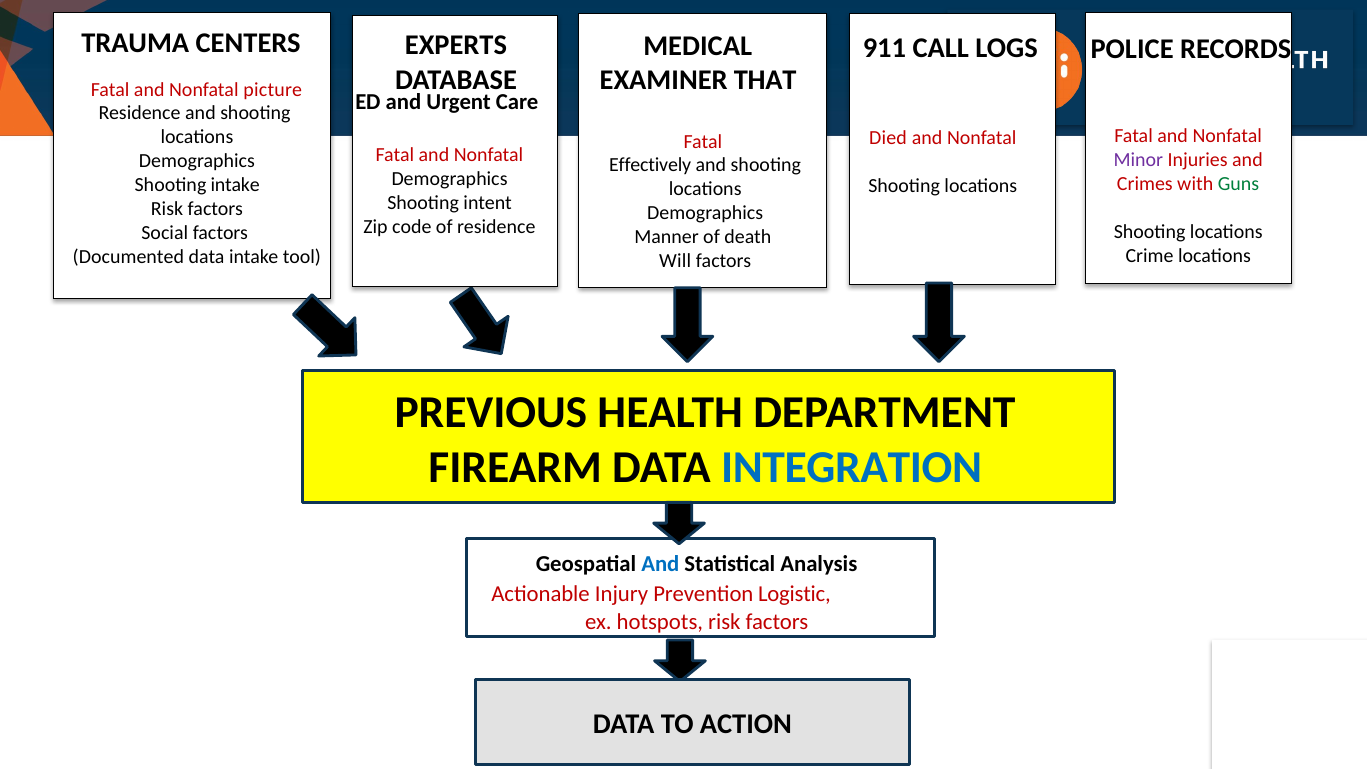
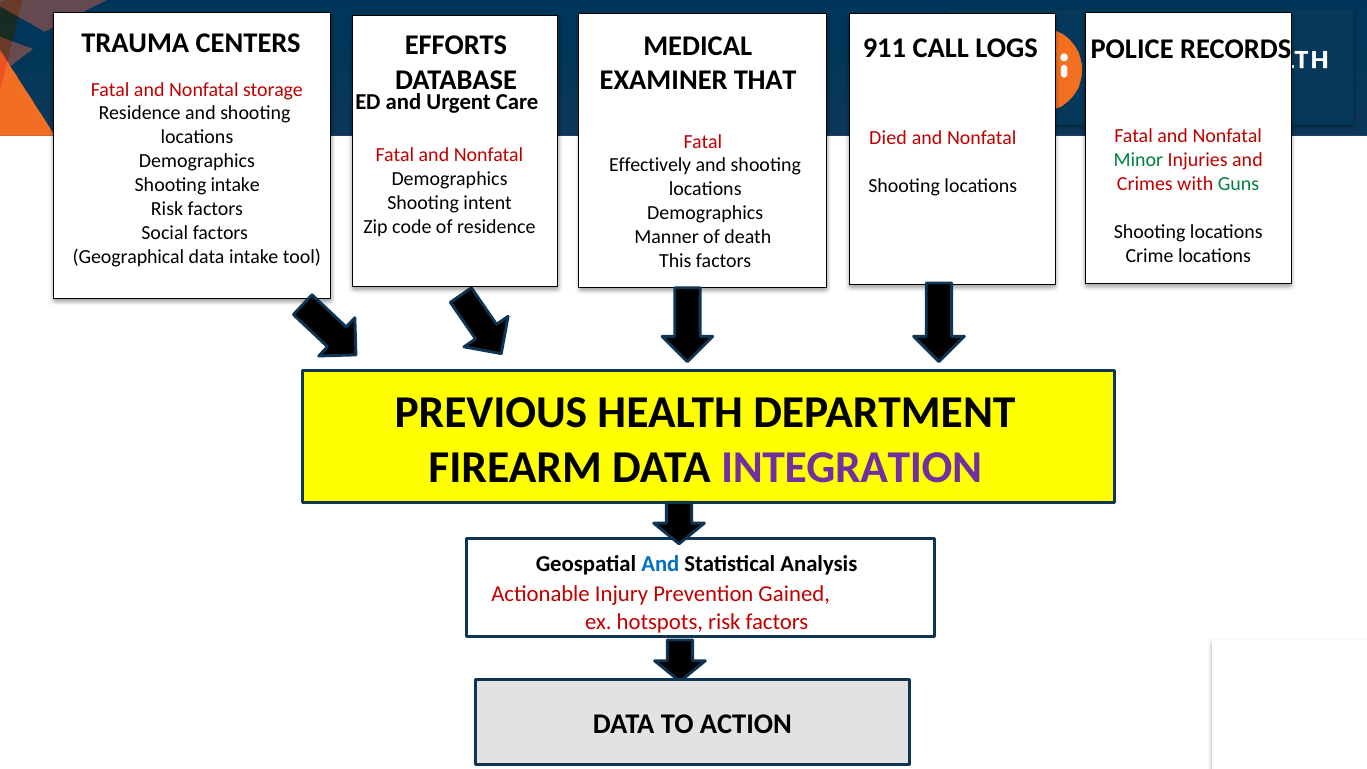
EXPERTS: EXPERTS -> EFFORTS
picture: picture -> storage
Minor colour: purple -> green
Documented: Documented -> Geographical
Will: Will -> This
INTEGRATION colour: blue -> purple
Logistic: Logistic -> Gained
